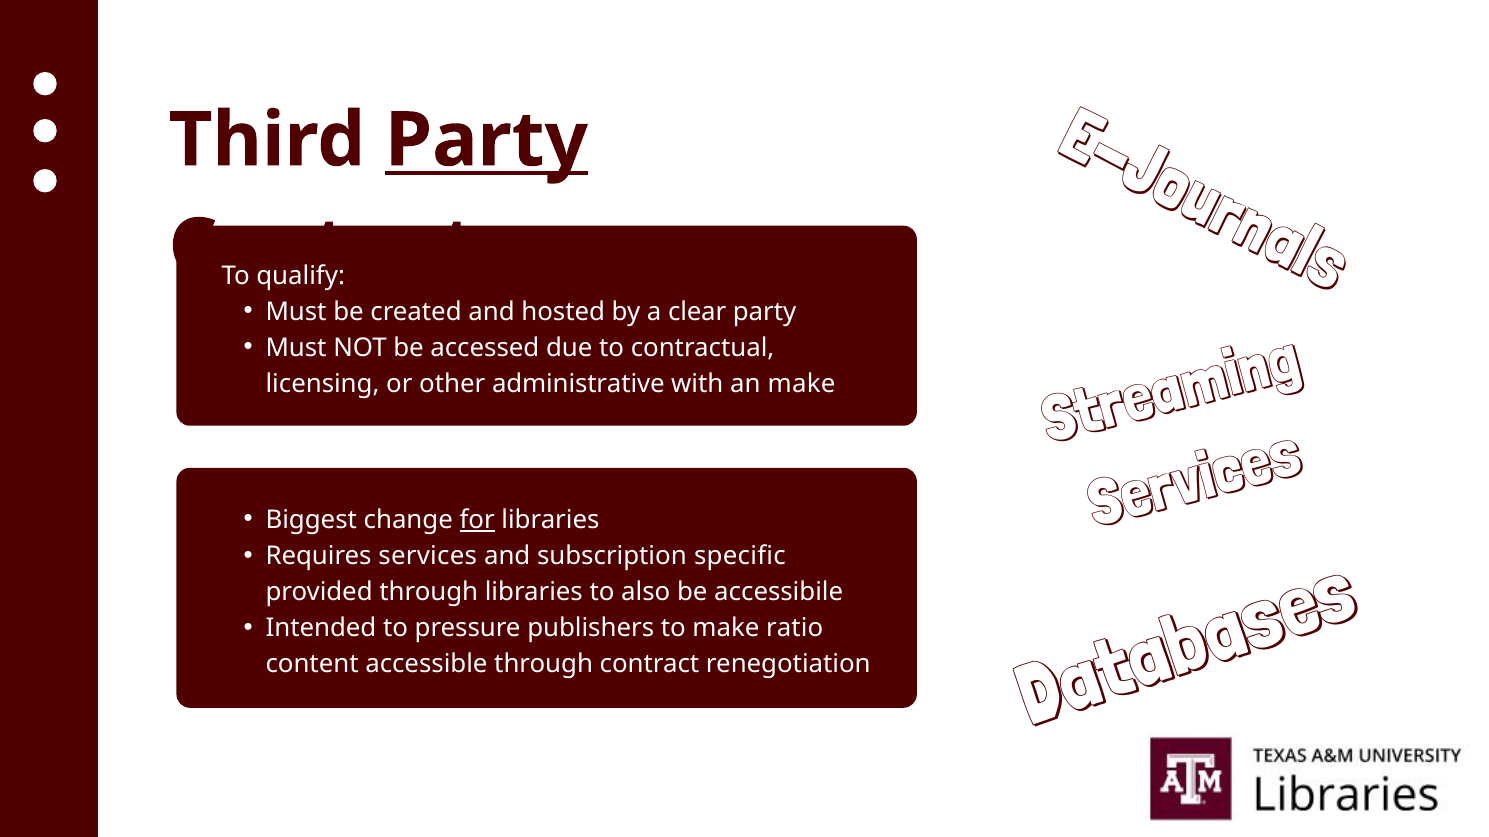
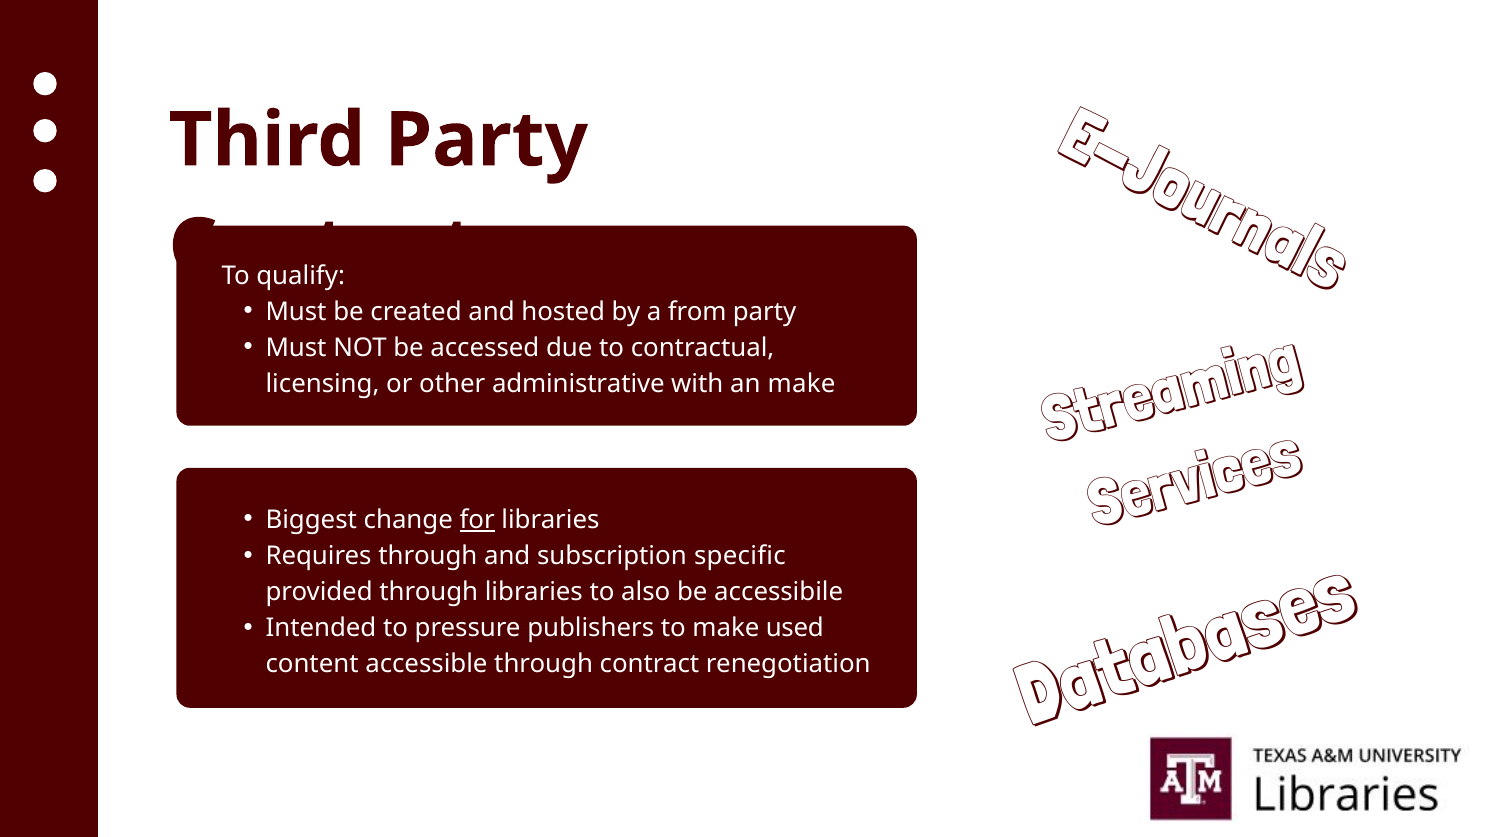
Party at (486, 140) underline: present -> none
clear: clear -> from
Requires services: services -> through
ratio: ratio -> used
